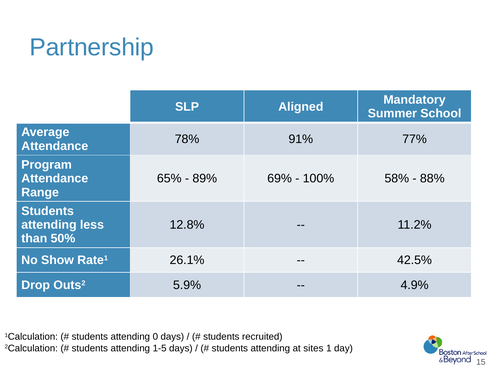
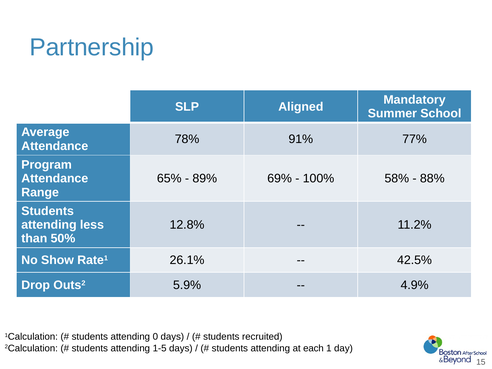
sites: sites -> each
